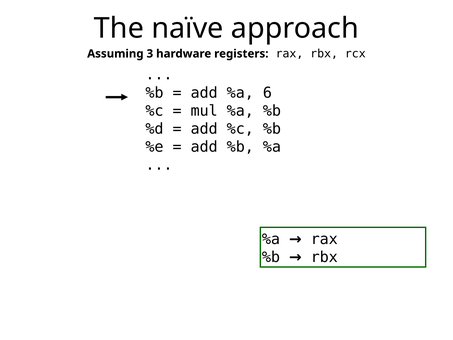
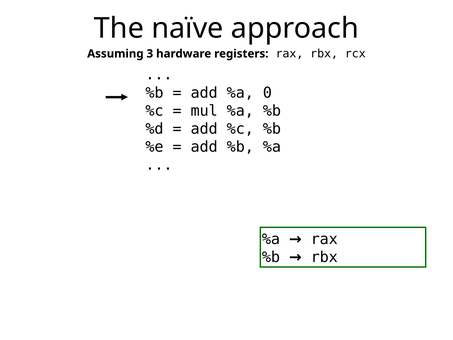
6: 6 -> 0
